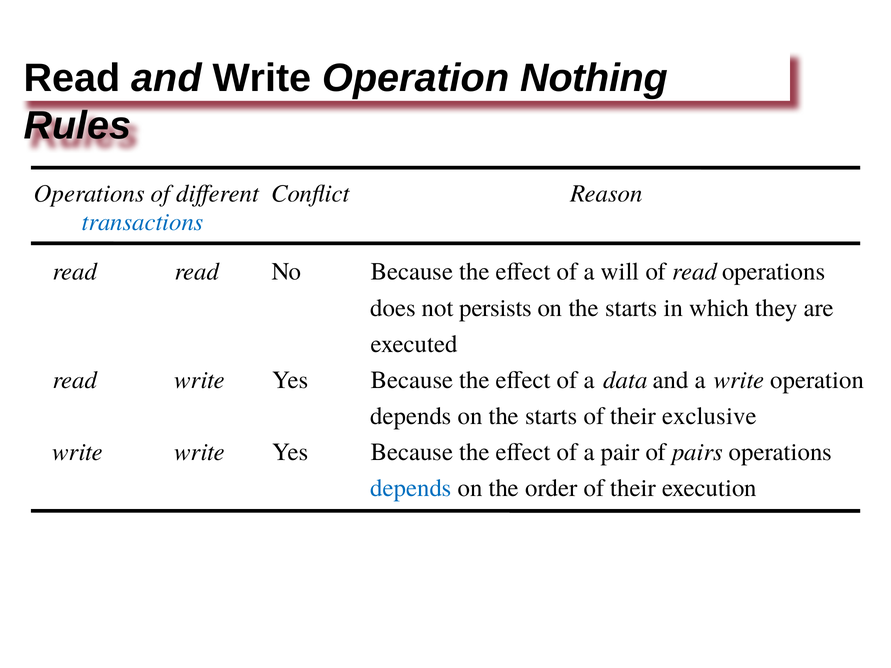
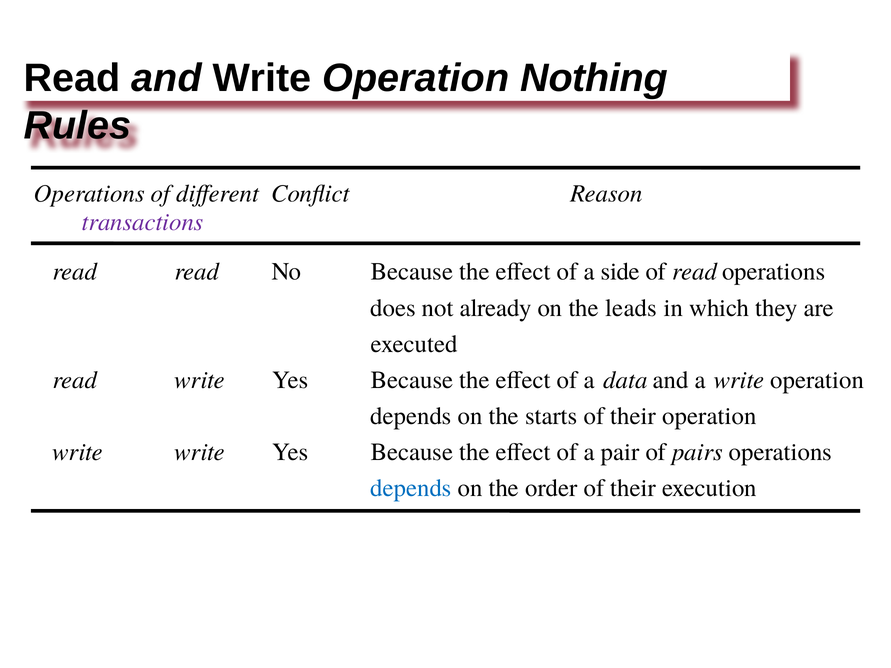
transactions colour: blue -> purple
will: will -> side
persists: persists -> already
starts at (631, 308): starts -> leads
their exclusive: exclusive -> operation
